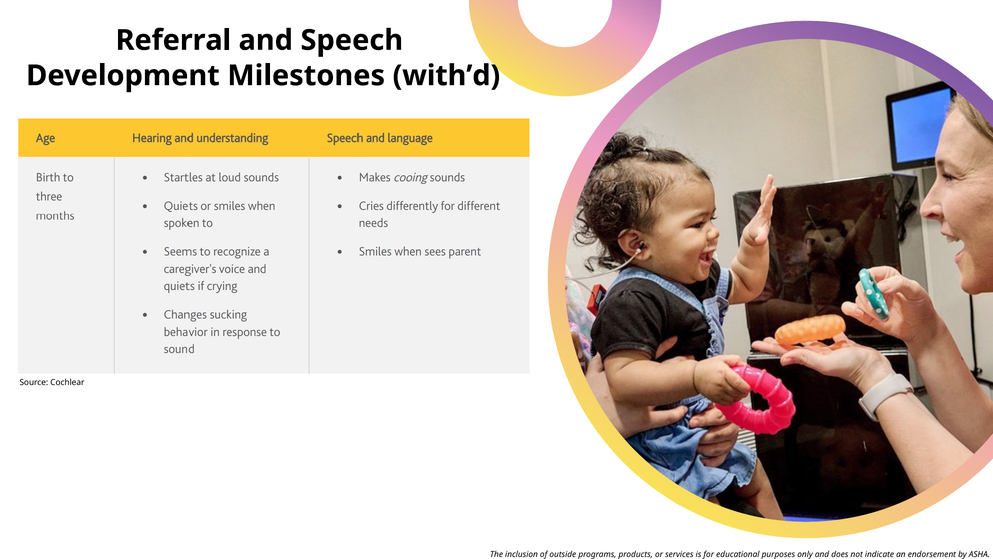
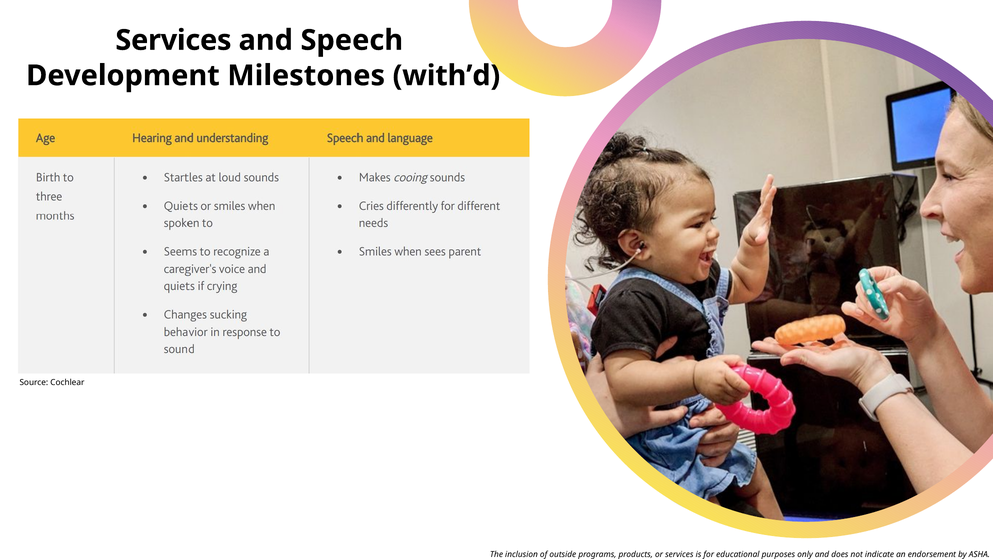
Referral at (173, 40): Referral -> Services
